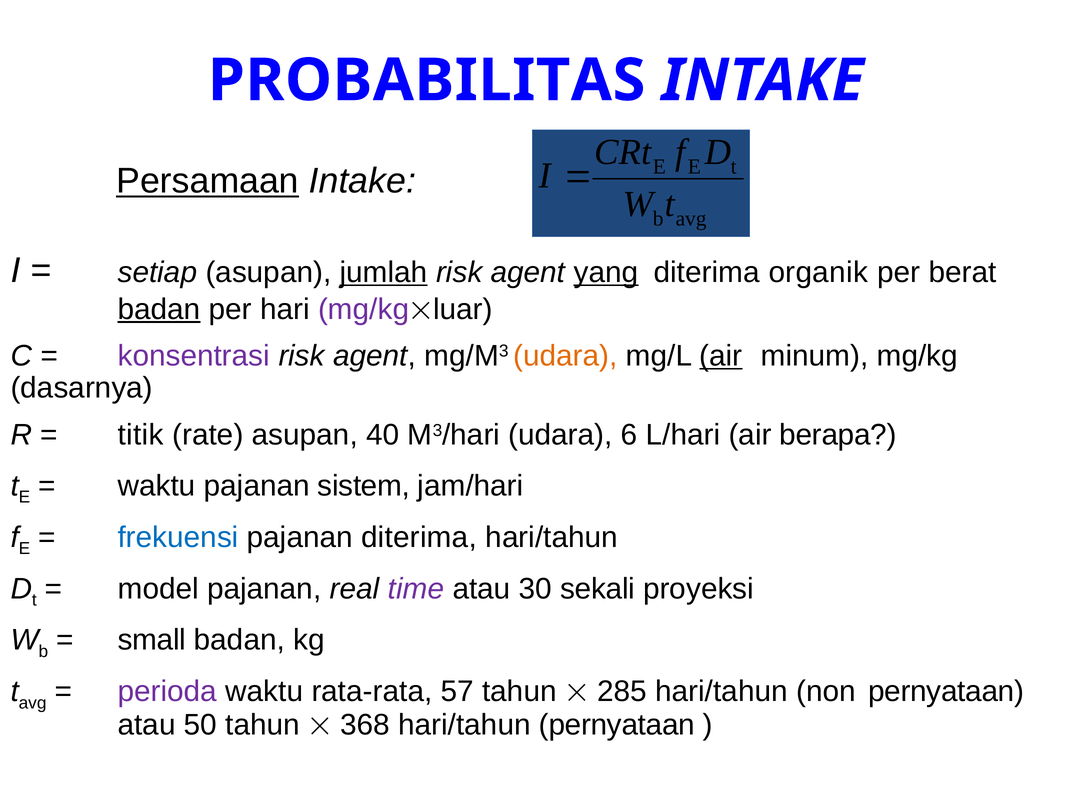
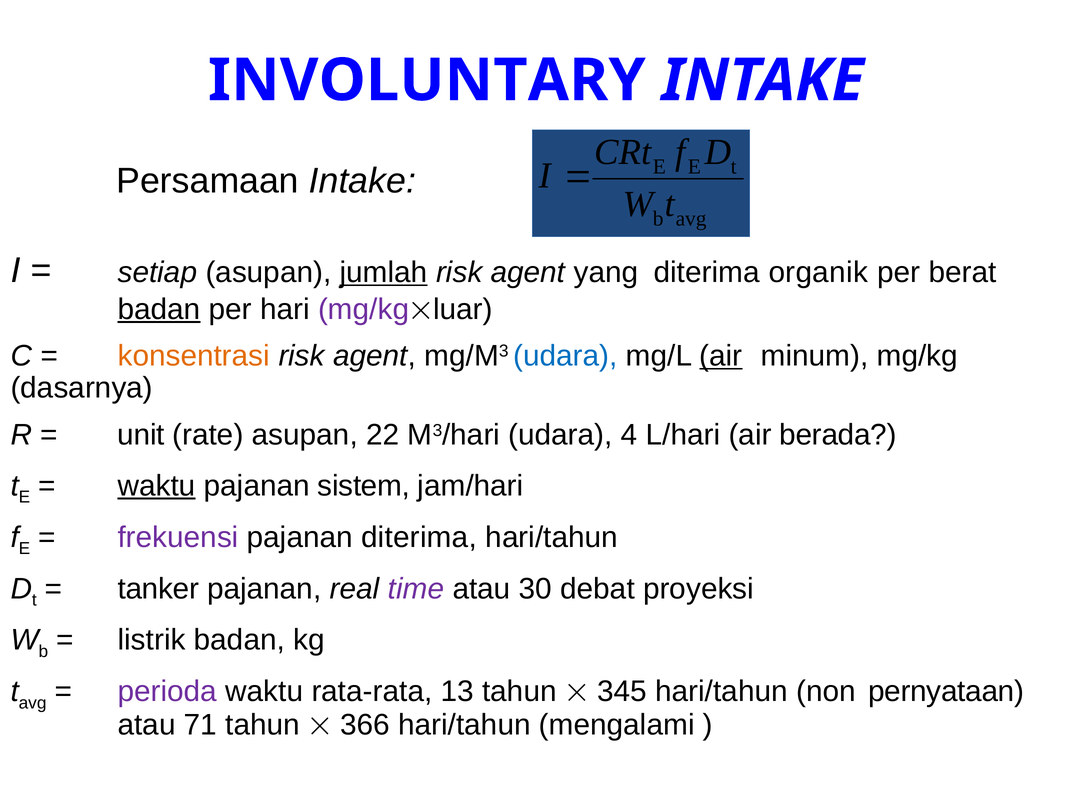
PROBABILITAS: PROBABILITAS -> INVOLUNTARY
Persamaan underline: present -> none
yang underline: present -> none
konsentrasi colour: purple -> orange
udara at (565, 356) colour: orange -> blue
titik: titik -> unit
40: 40 -> 22
6: 6 -> 4
berapa: berapa -> berada
waktu at (157, 486) underline: none -> present
frekuensi colour: blue -> purple
model: model -> tanker
sekali: sekali -> debat
small: small -> listrik
57: 57 -> 13
285: 285 -> 345
50: 50 -> 71
368: 368 -> 366
hari/tahun pernyataan: pernyataan -> mengalami
